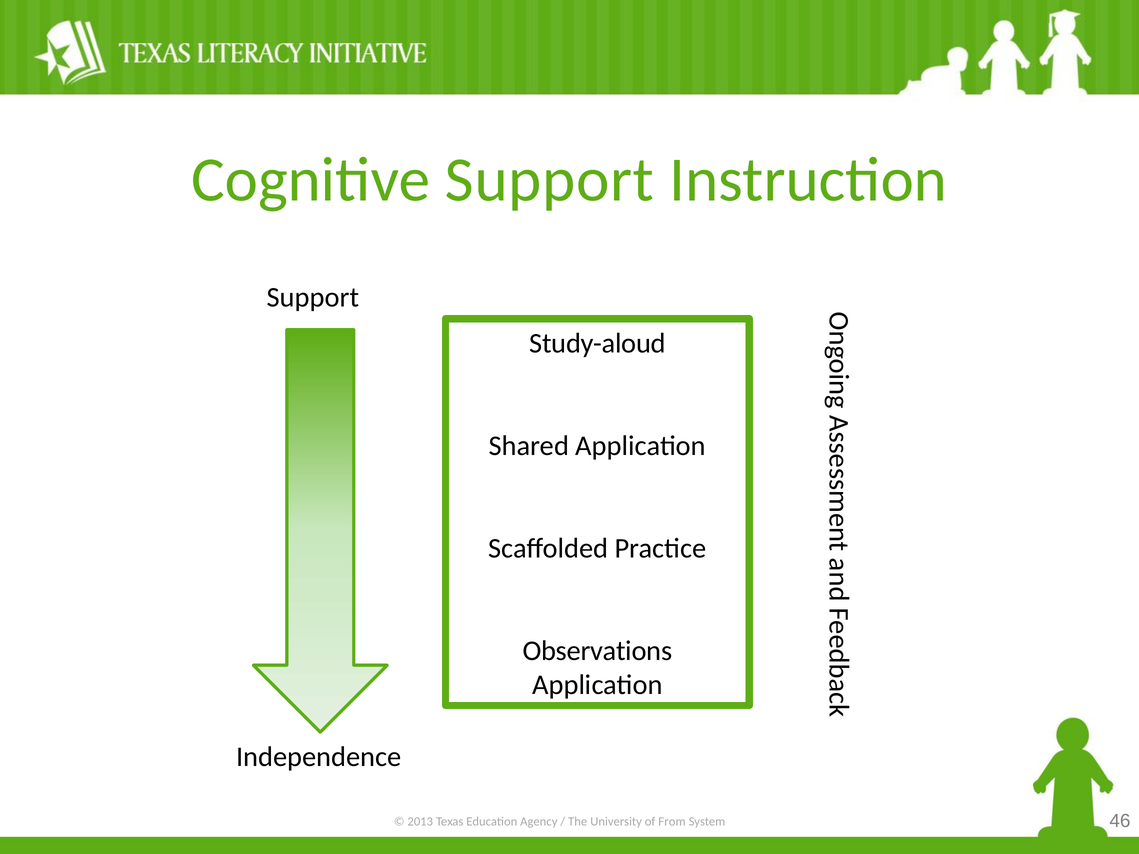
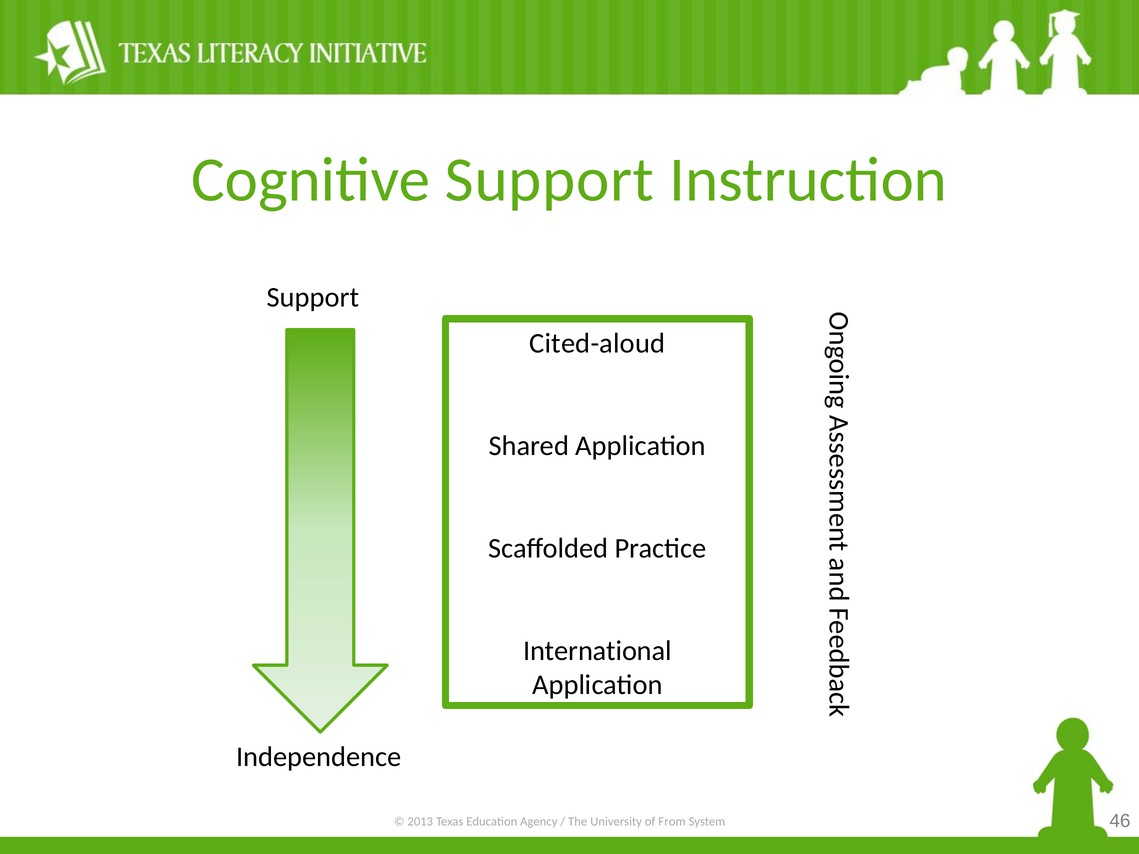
Study-aloud: Study-aloud -> Cited-aloud
Observations: Observations -> International
